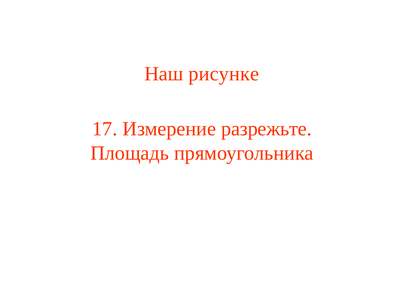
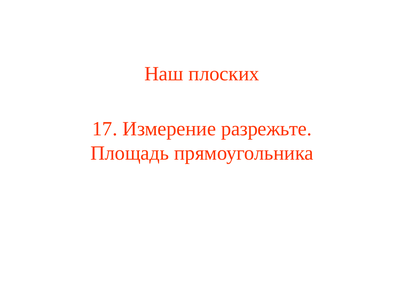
рисунке: рисунке -> плоских
